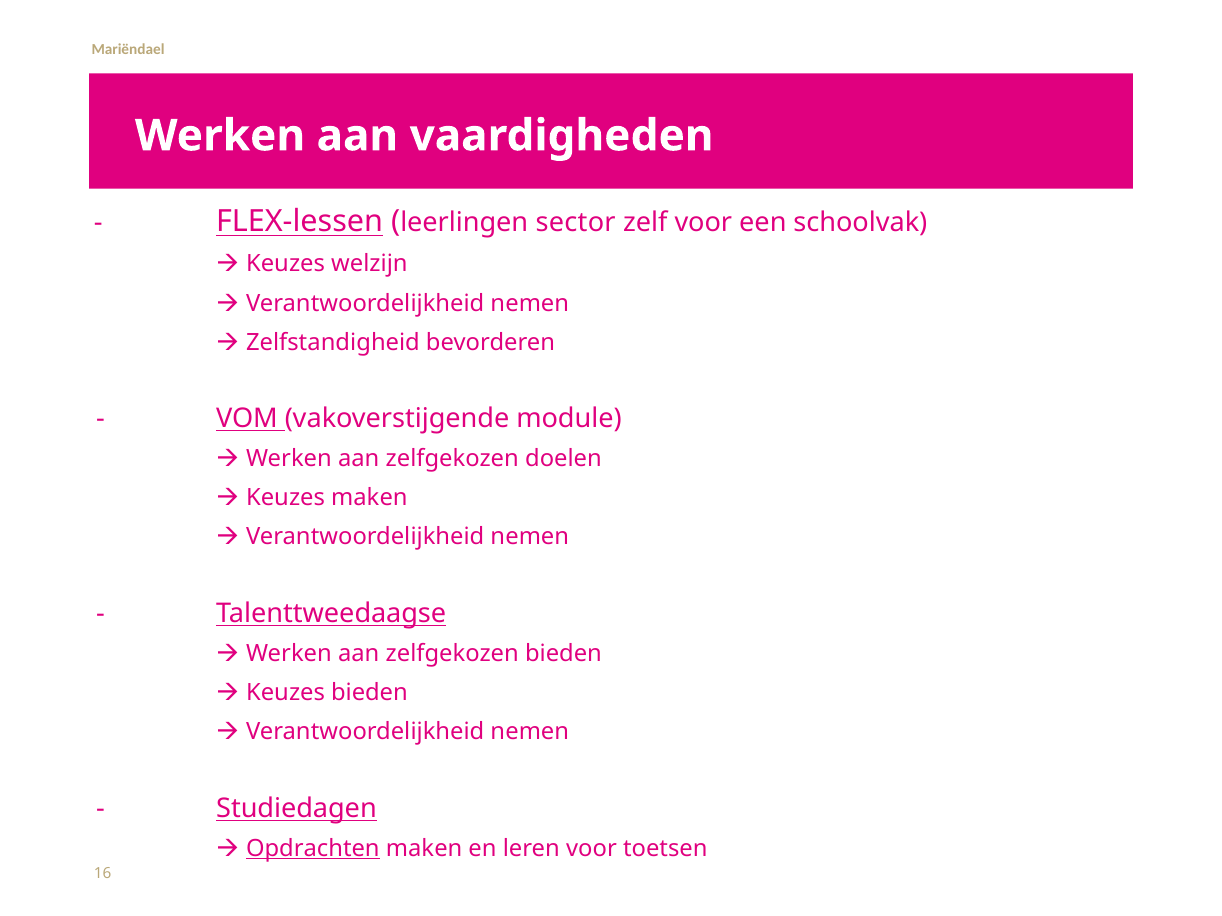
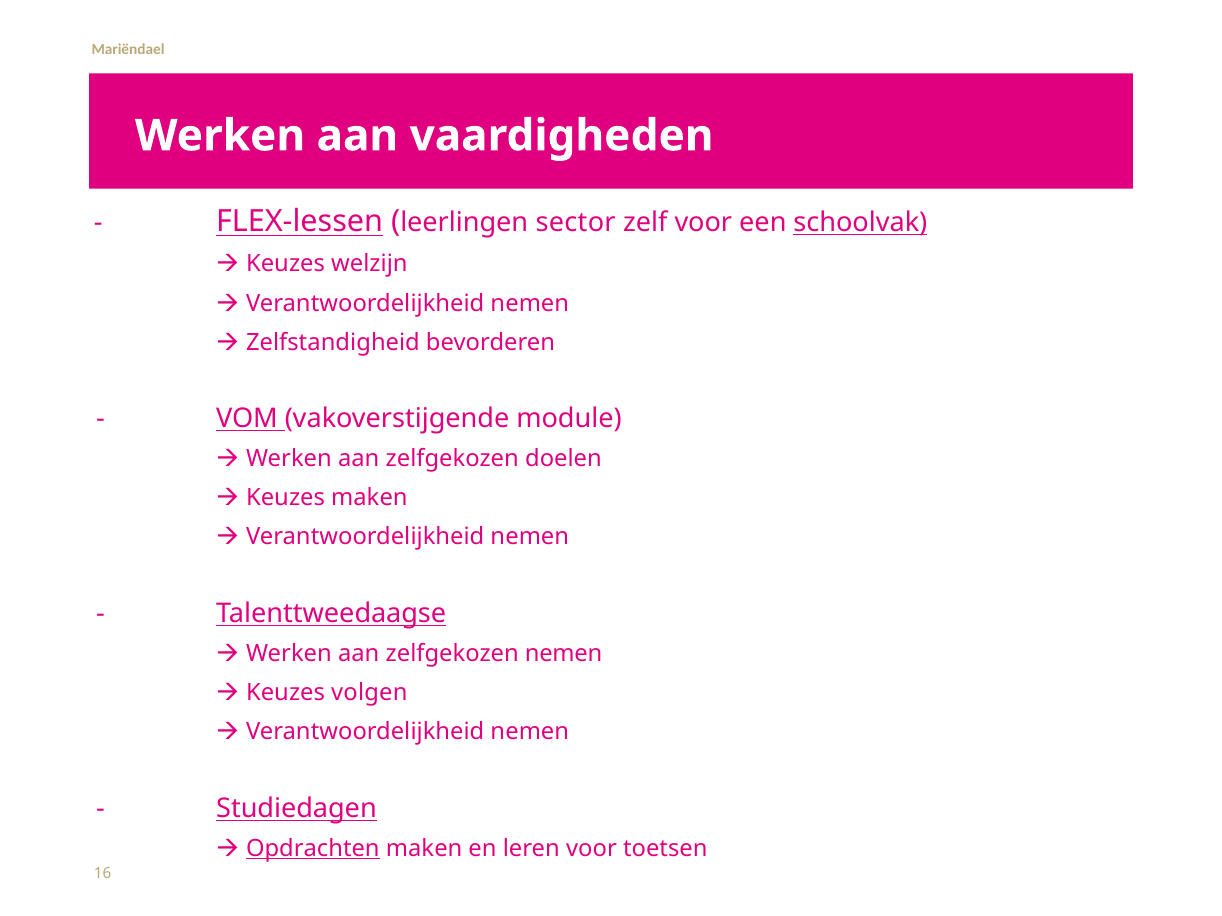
schoolvak underline: none -> present
zelfgekozen bieden: bieden -> nemen
Keuzes bieden: bieden -> volgen
